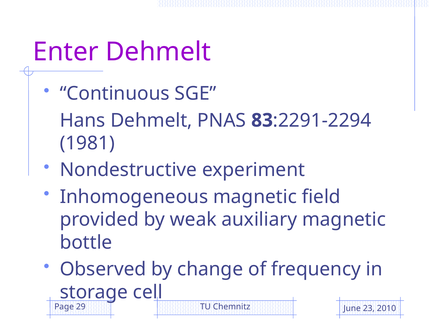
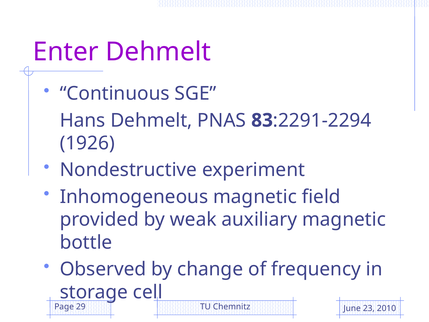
1981: 1981 -> 1926
